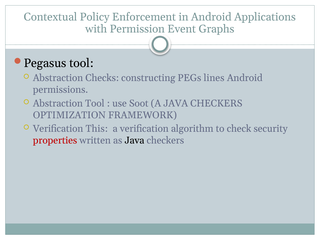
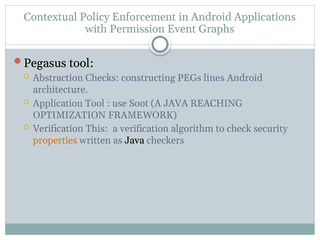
permissions: permissions -> architecture
Abstraction at (58, 103): Abstraction -> Application
A JAVA CHECKERS: CHECKERS -> REACHING
properties colour: red -> orange
